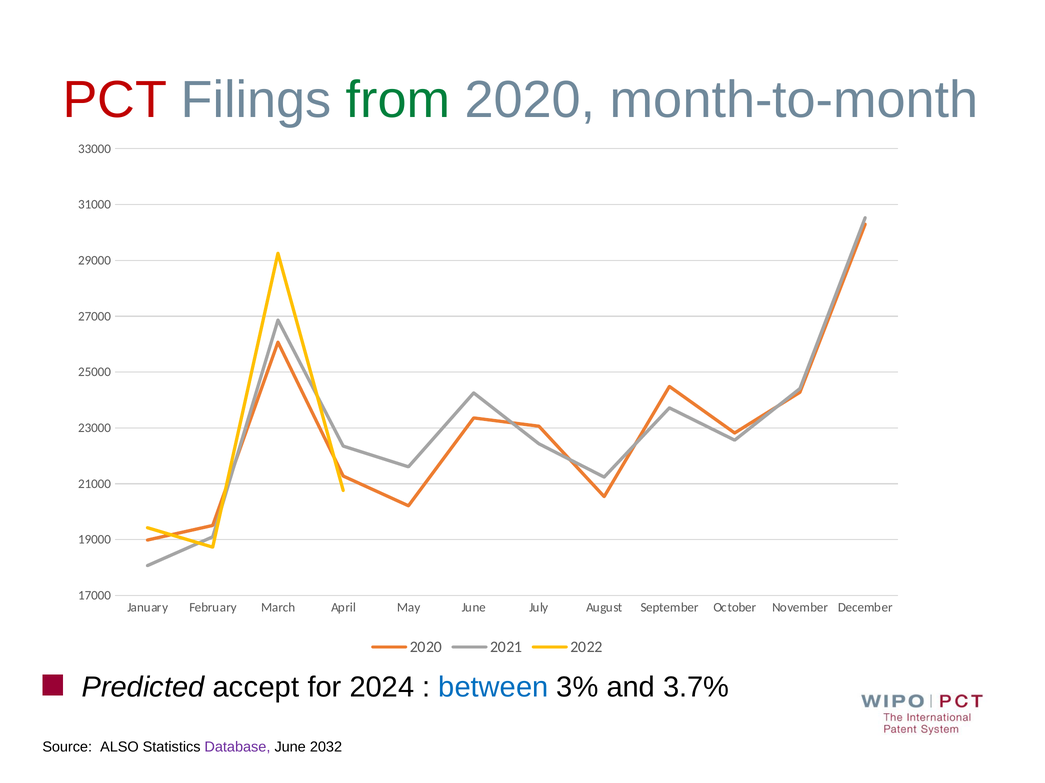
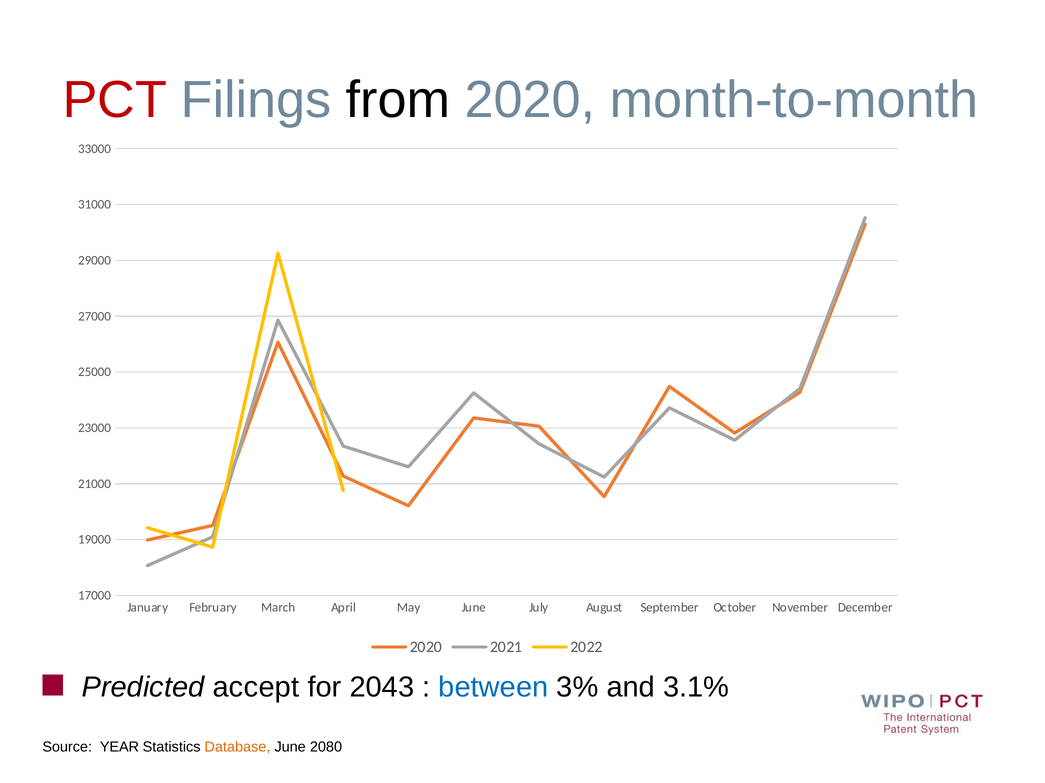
from colour: green -> black
2024: 2024 -> 2043
3.7%: 3.7% -> 3.1%
ALSO: ALSO -> YEAR
Database colour: purple -> orange
2032: 2032 -> 2080
